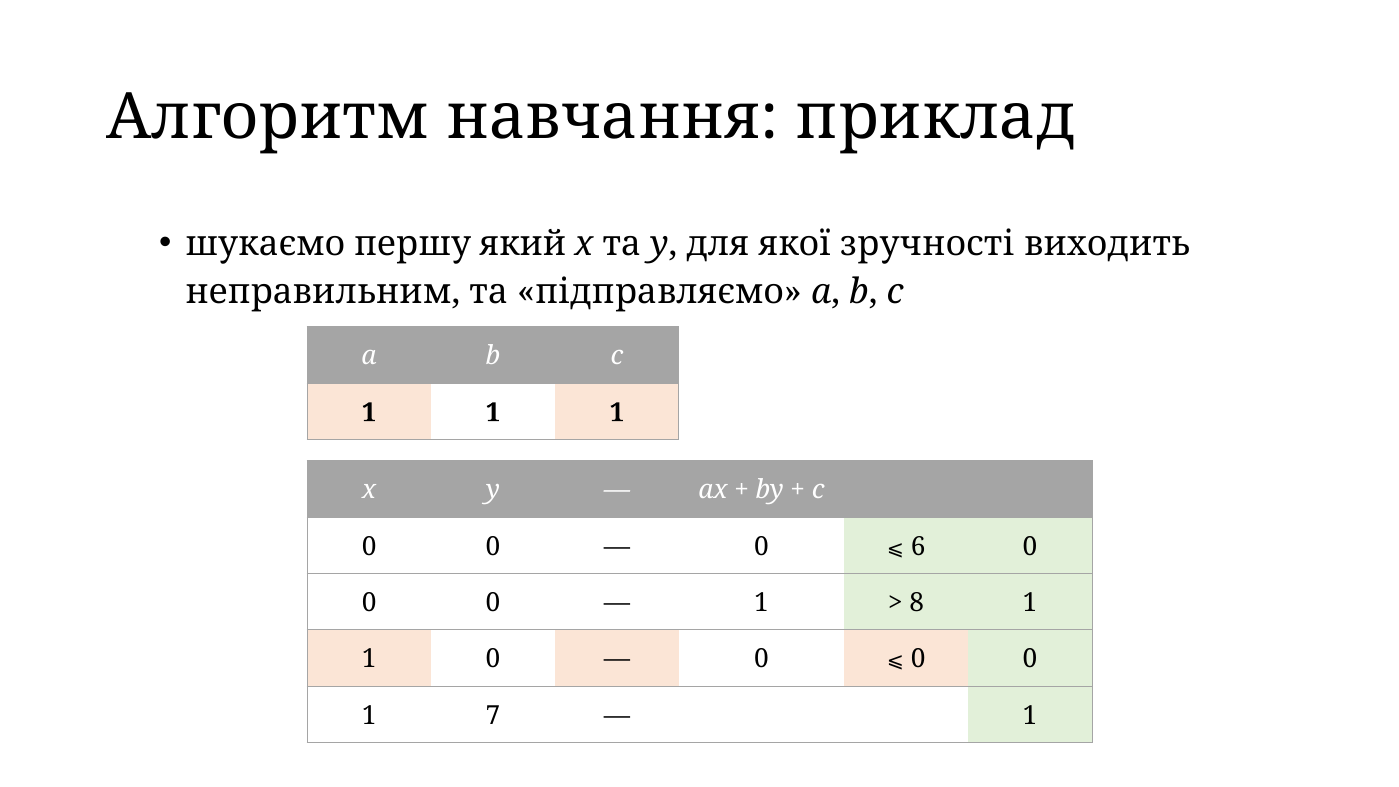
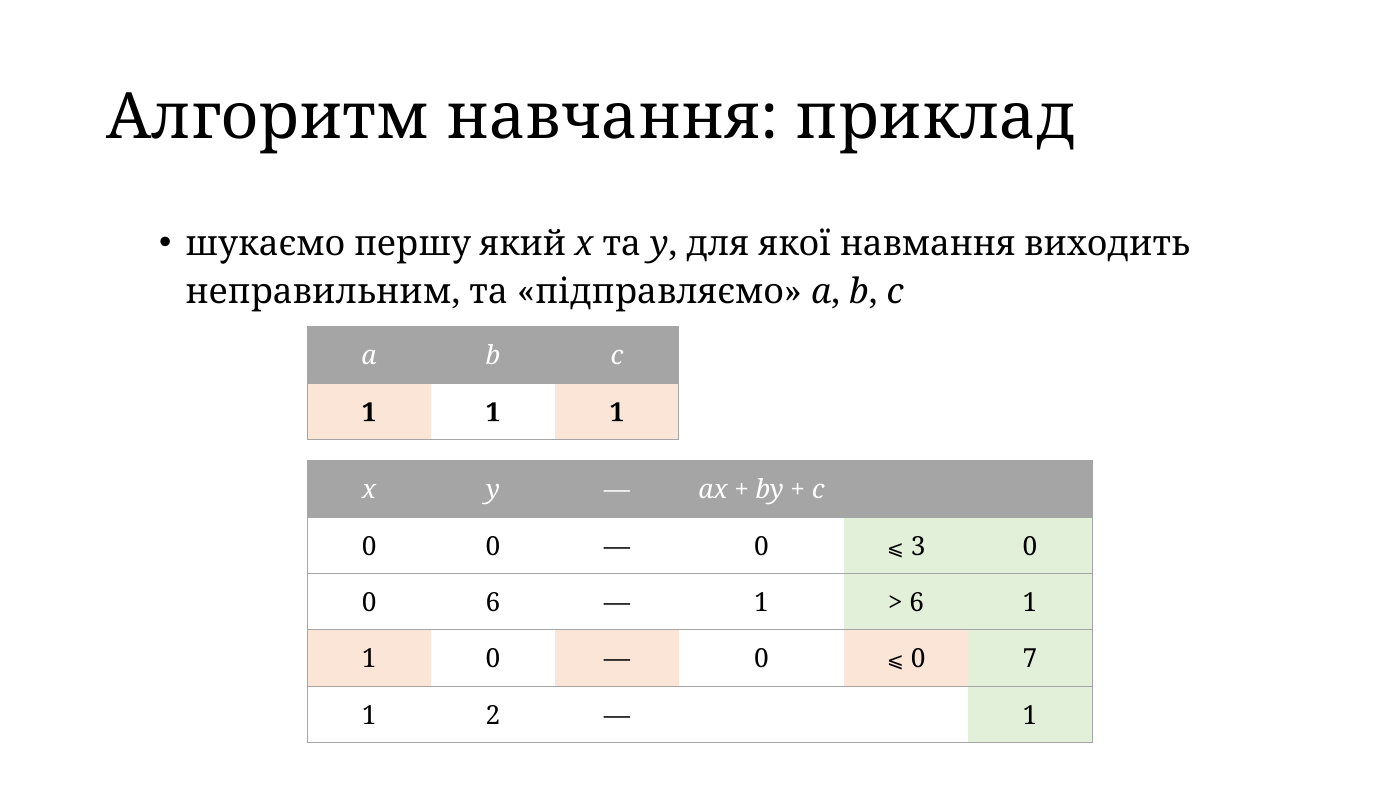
зручності: зручності -> навмання
6: 6 -> 3
0 at (493, 603): 0 -> 6
8 at (917, 603): 8 -> 6
0 at (1030, 659): 0 -> 7
7: 7 -> 2
